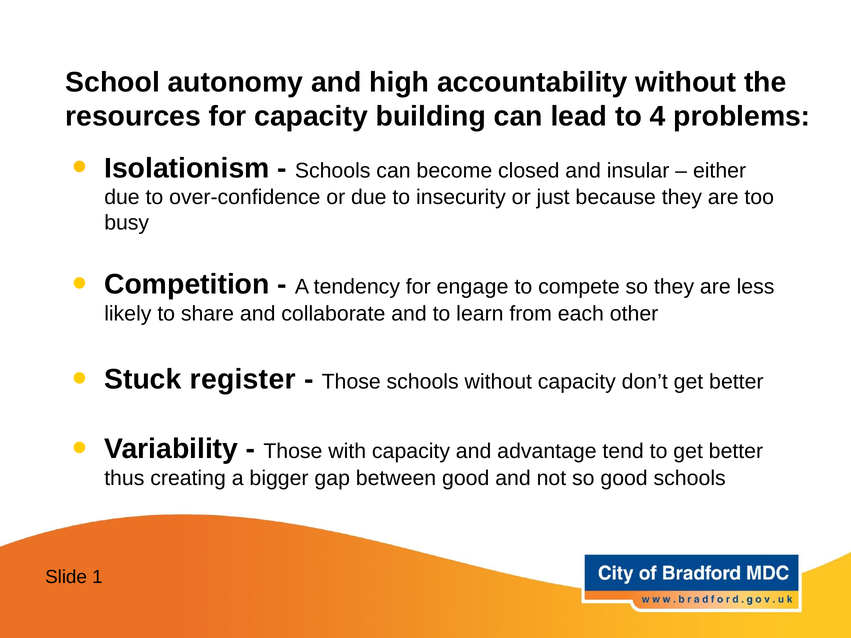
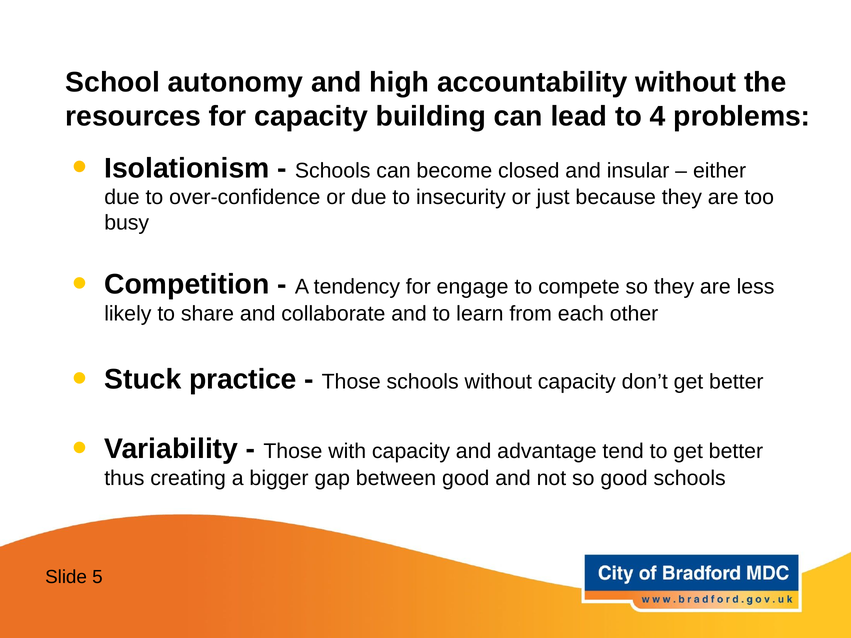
register: register -> practice
1: 1 -> 5
